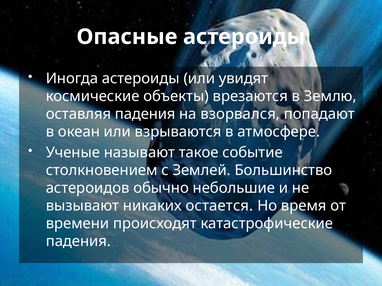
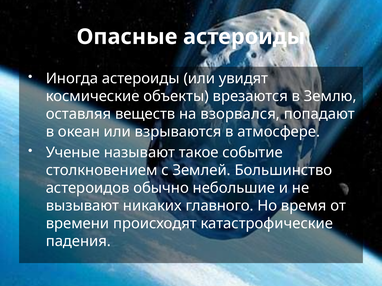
оставляя падения: падения -> веществ
остается: остается -> главного
